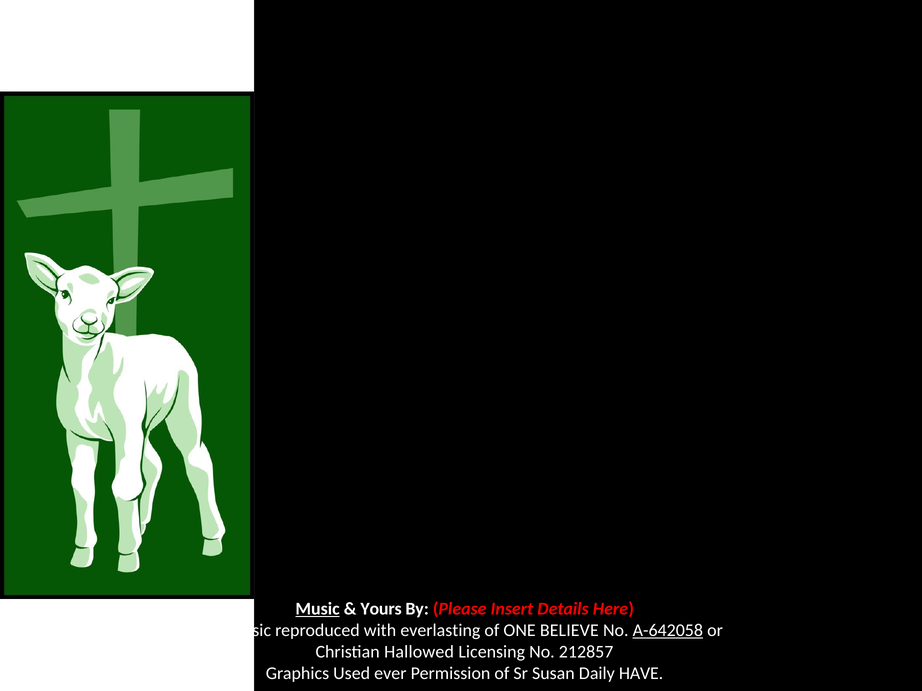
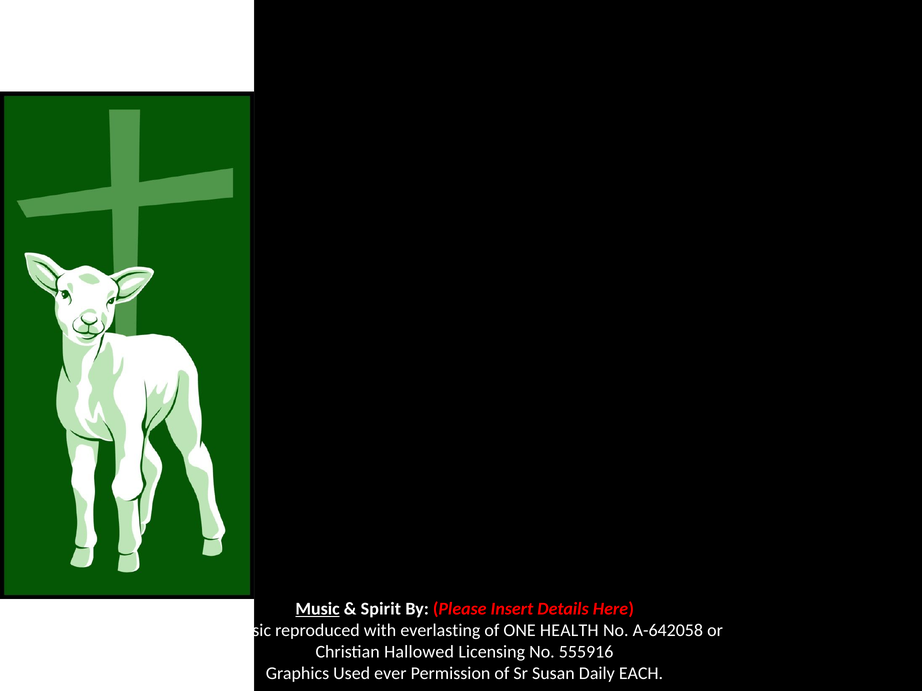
Yours: Yours -> Spirit
BELIEVE: BELIEVE -> HEALTH
A-642058 underline: present -> none
212857: 212857 -> 555916
HAVE: HAVE -> EACH
